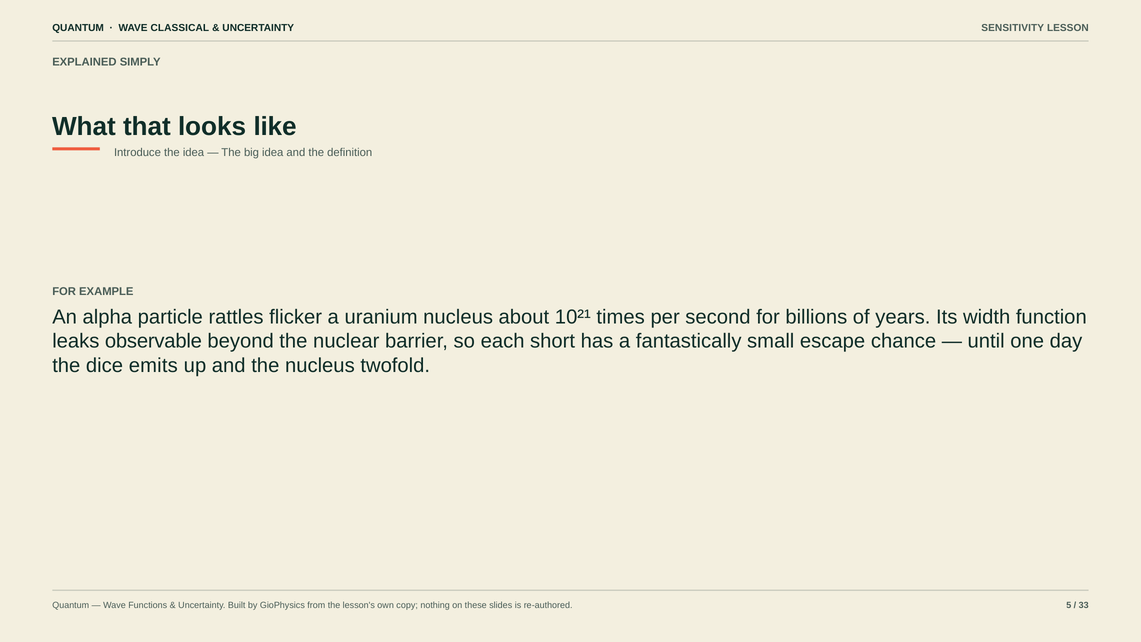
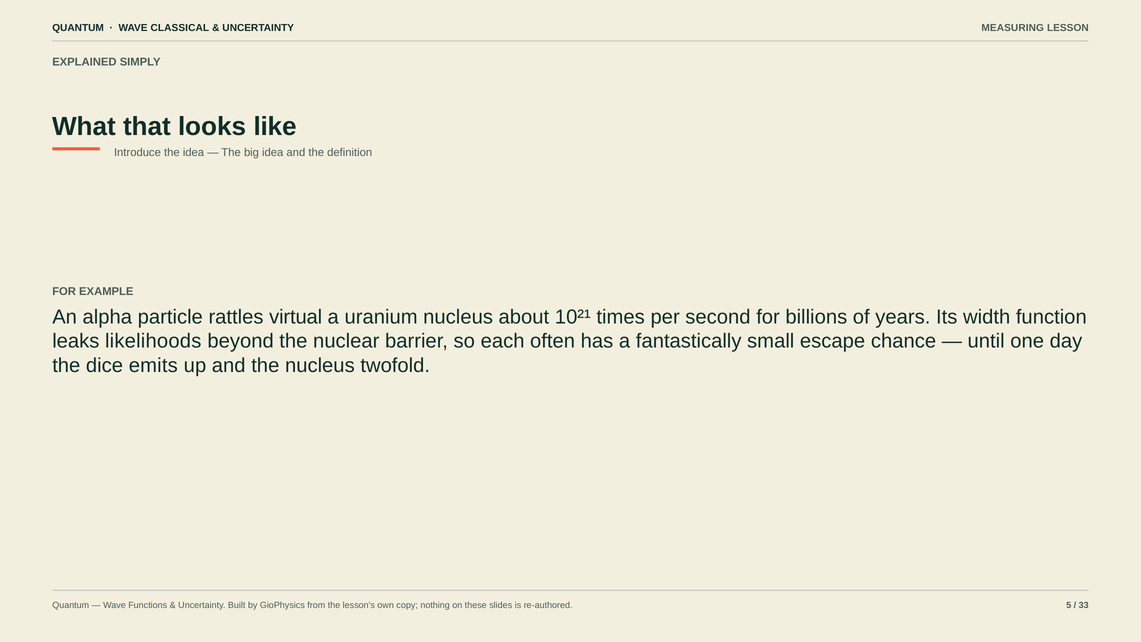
SENSITIVITY: SENSITIVITY -> MEASURING
flicker: flicker -> virtual
observable: observable -> likelihoods
short: short -> often
